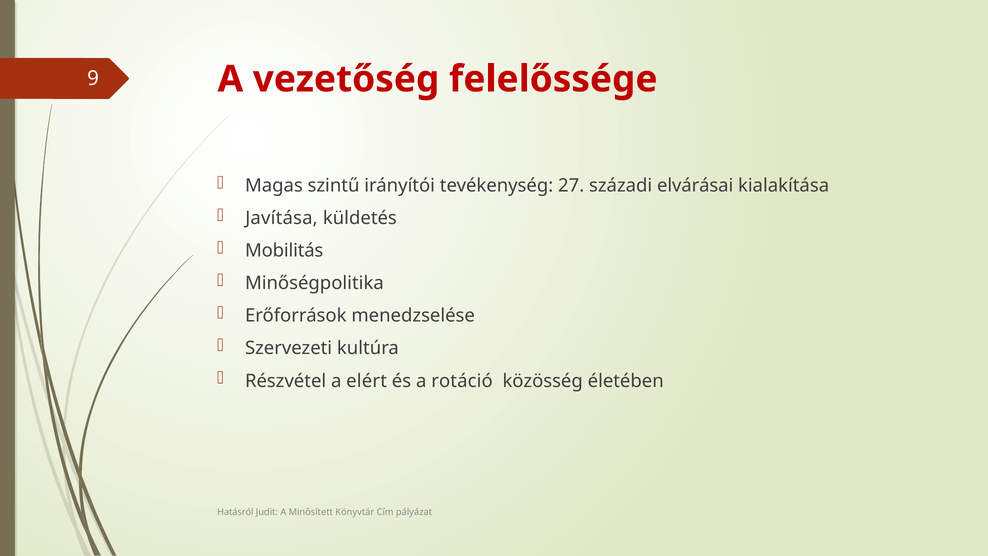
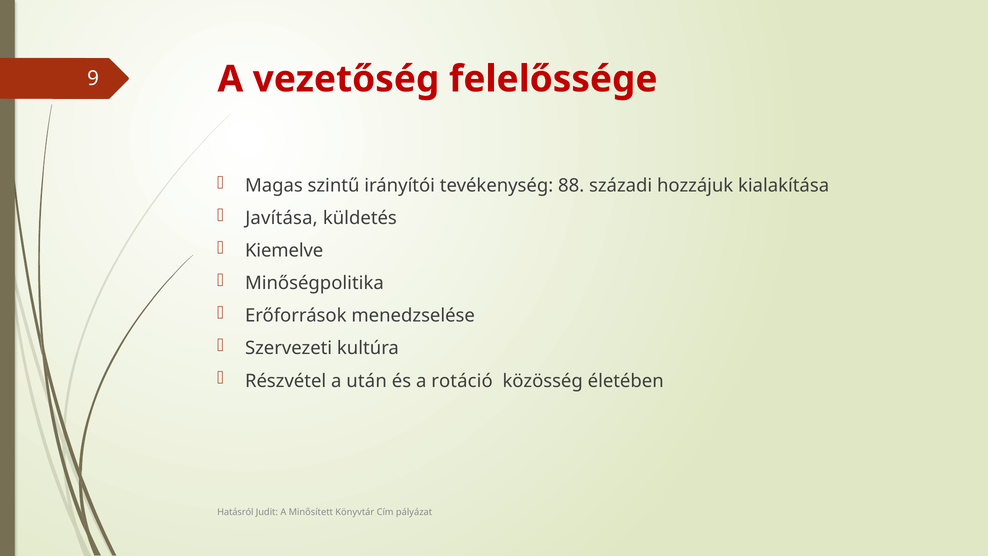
27: 27 -> 88
elvárásai: elvárásai -> hozzájuk
Mobilitás: Mobilitás -> Kiemelve
elért: elért -> után
